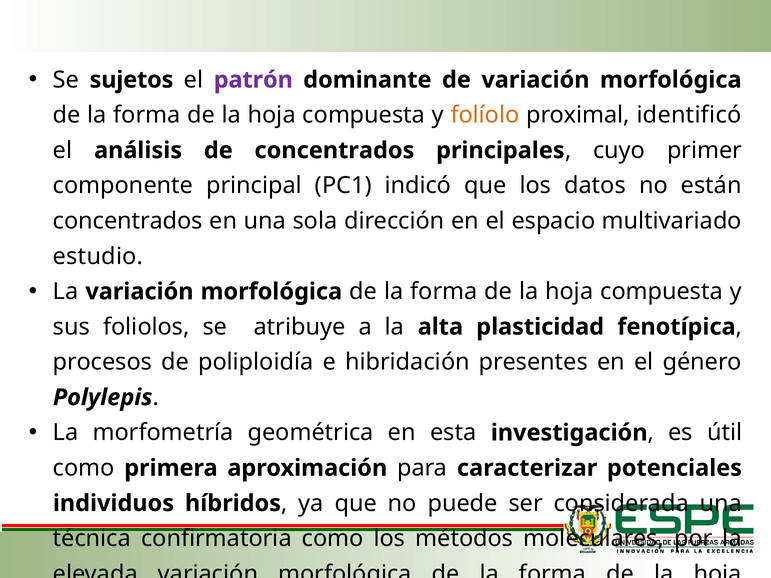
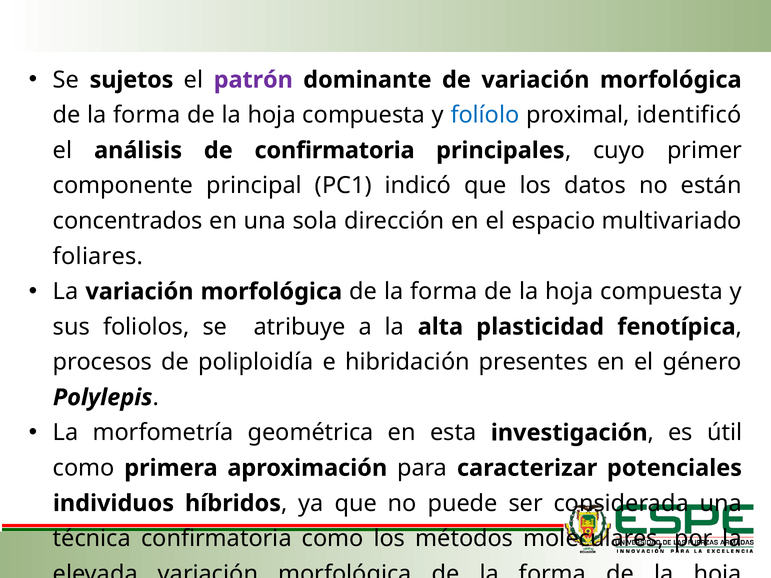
folíolo colour: orange -> blue
de concentrados: concentrados -> confirmatoria
estudio: estudio -> foliares
